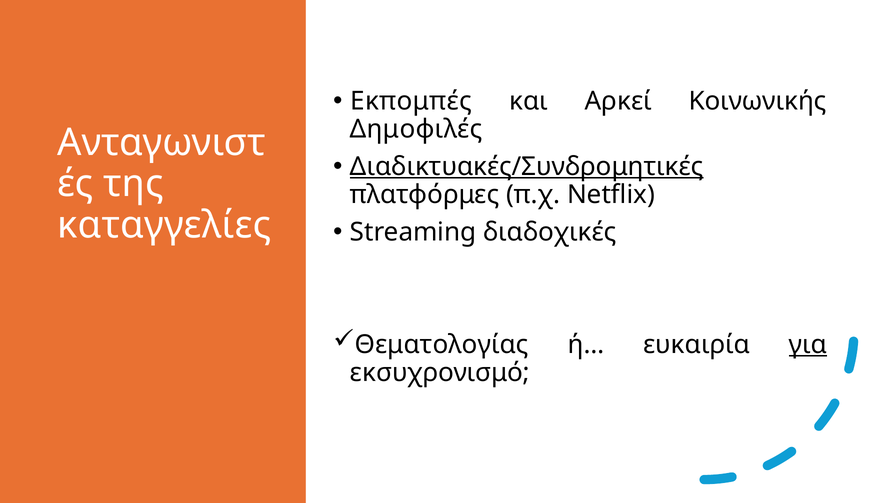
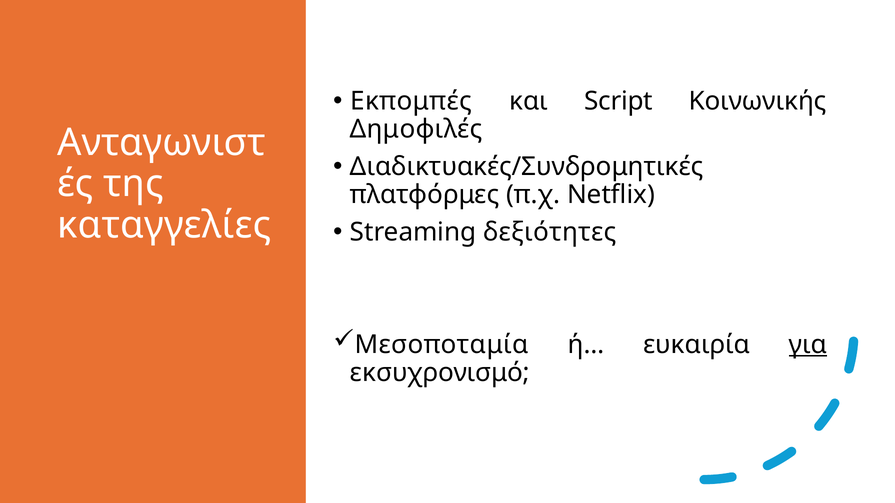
Αρκεί: Αρκεί -> Script
Διαδικτυακές/Συνδρομητικές underline: present -> none
διαδοχικές: διαδοχικές -> δεξιότητες
Θεματολογίας: Θεματολογίας -> Μεσοποταμία
